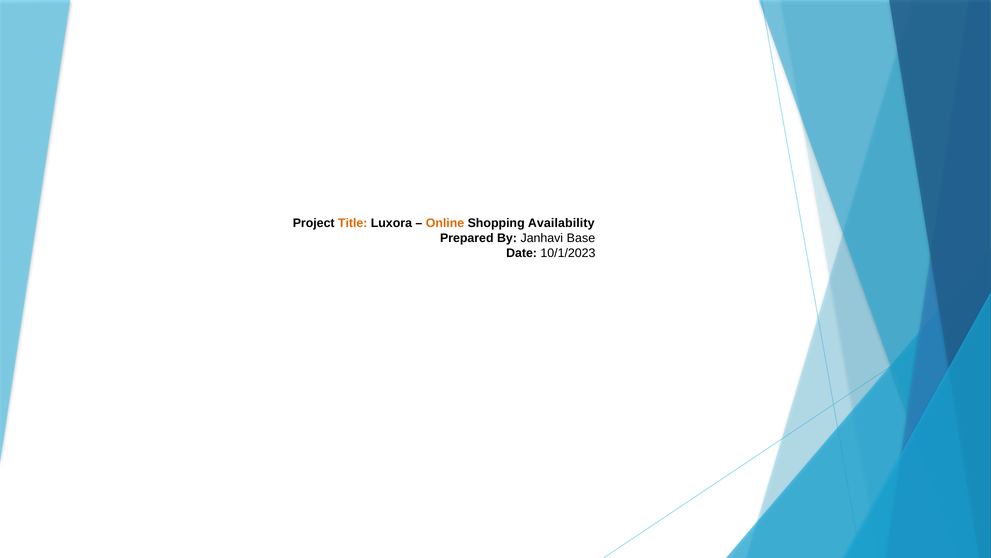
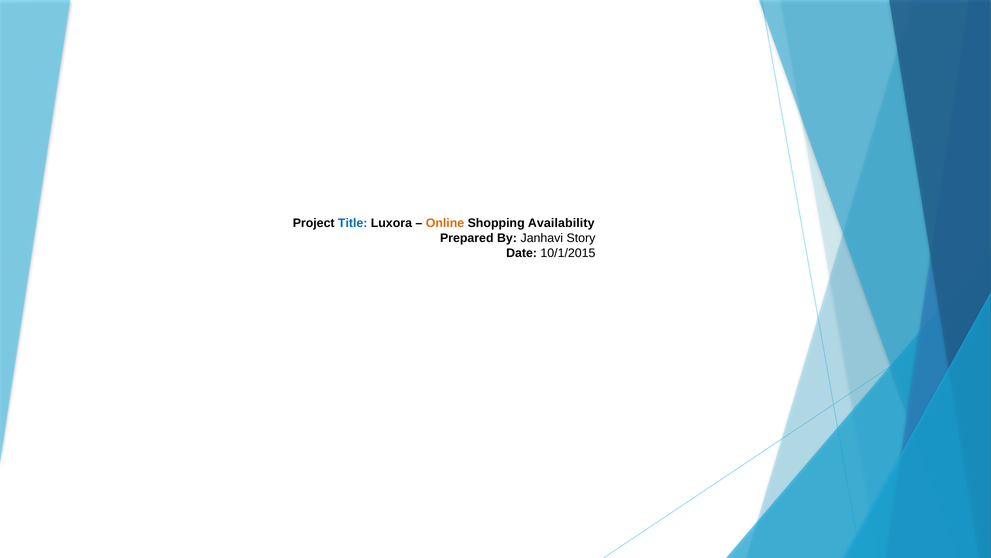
Title colour: orange -> blue
Base: Base -> Story
10/1/2023: 10/1/2023 -> 10/1/2015
